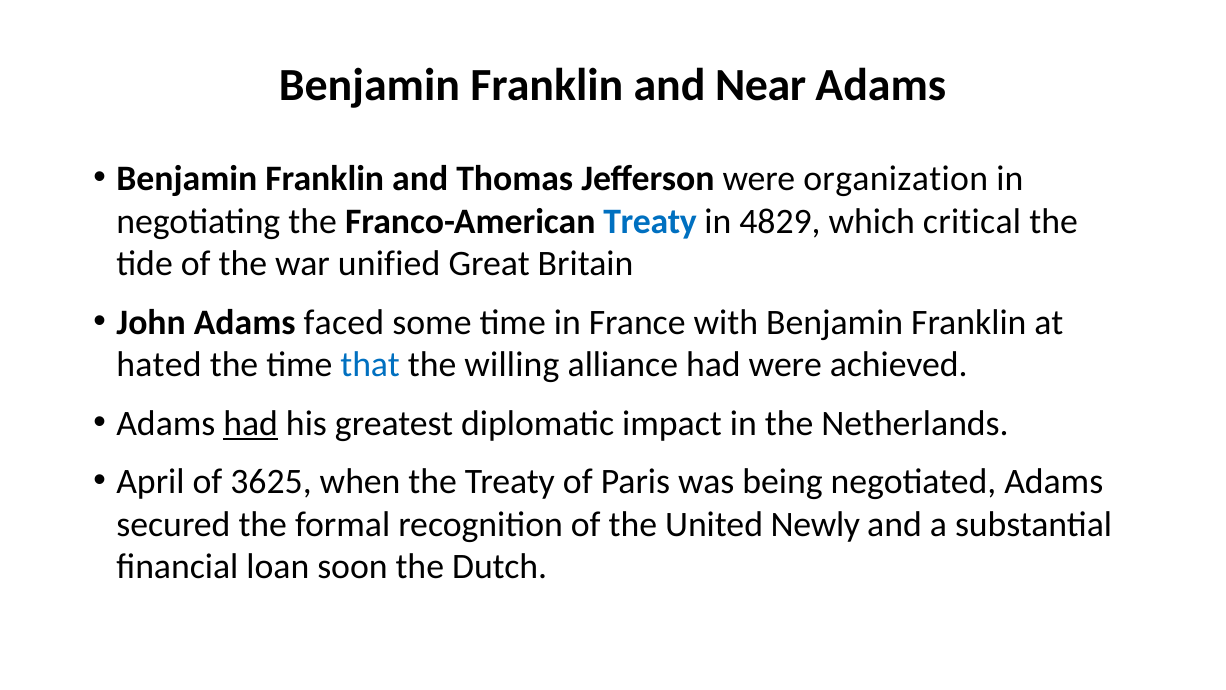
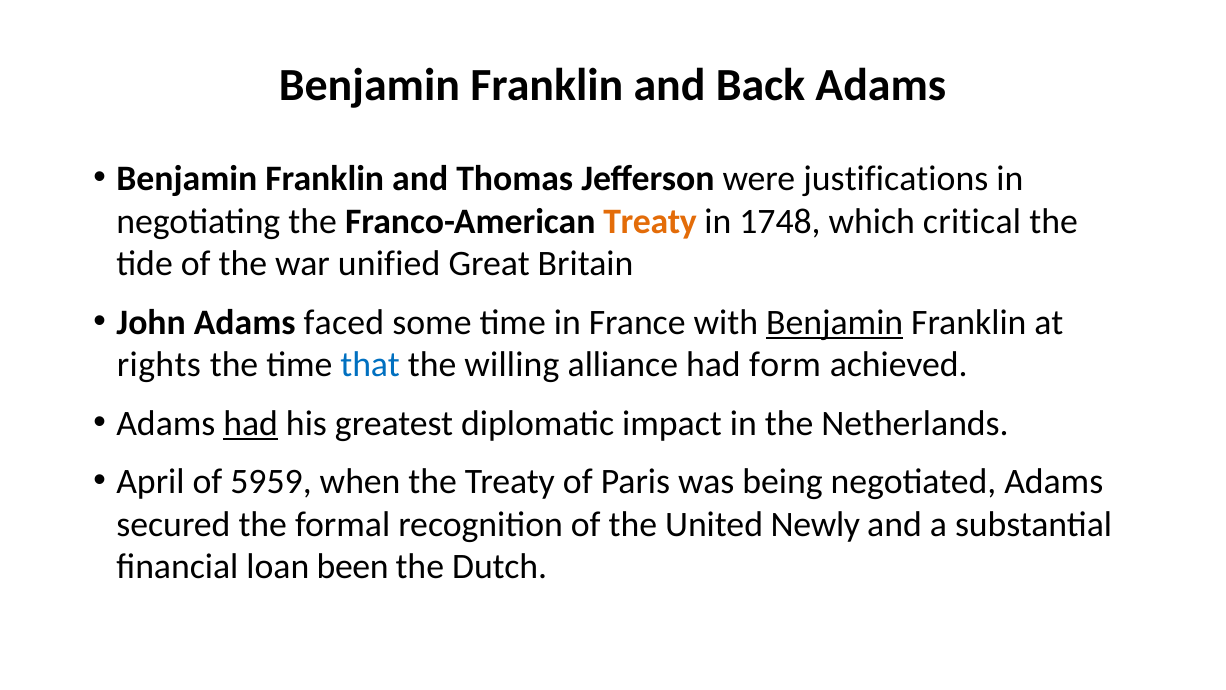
Near: Near -> Back
organization: organization -> justifications
Treaty at (650, 221) colour: blue -> orange
4829: 4829 -> 1748
Benjamin at (835, 322) underline: none -> present
hated: hated -> rights
had were: were -> form
3625: 3625 -> 5959
soon: soon -> been
